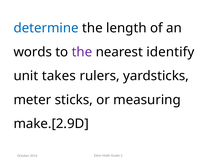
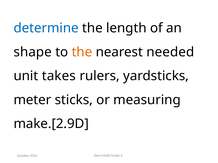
words: words -> shape
the at (82, 52) colour: purple -> orange
identify: identify -> needed
